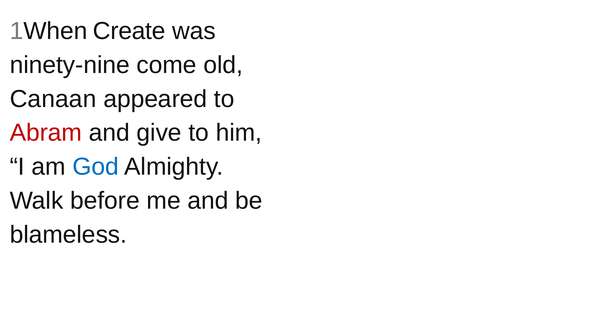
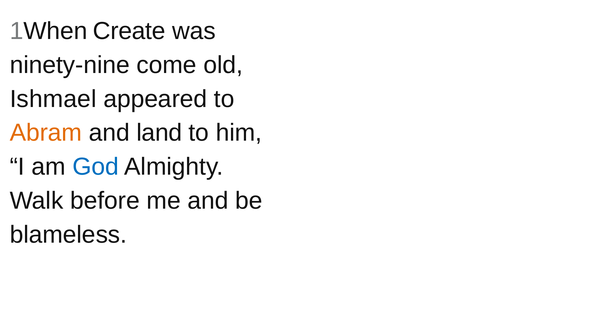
Canaan: Canaan -> Ishmael
Abram colour: red -> orange
give: give -> land
